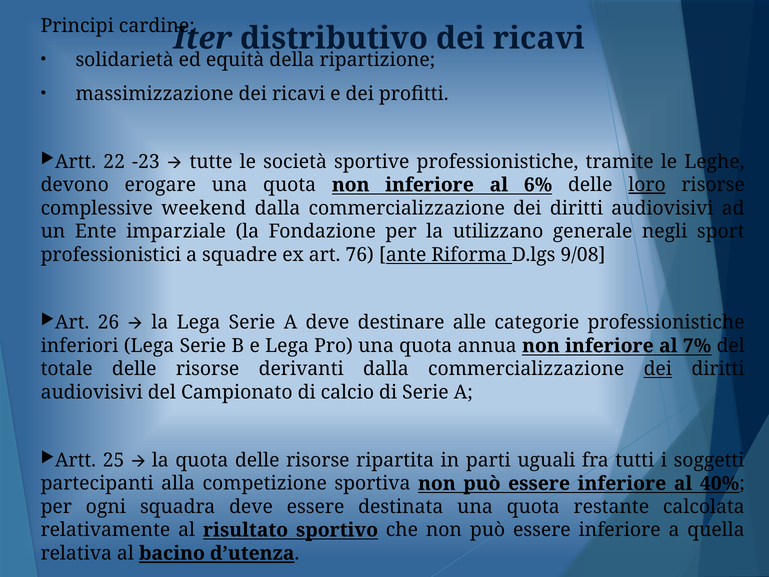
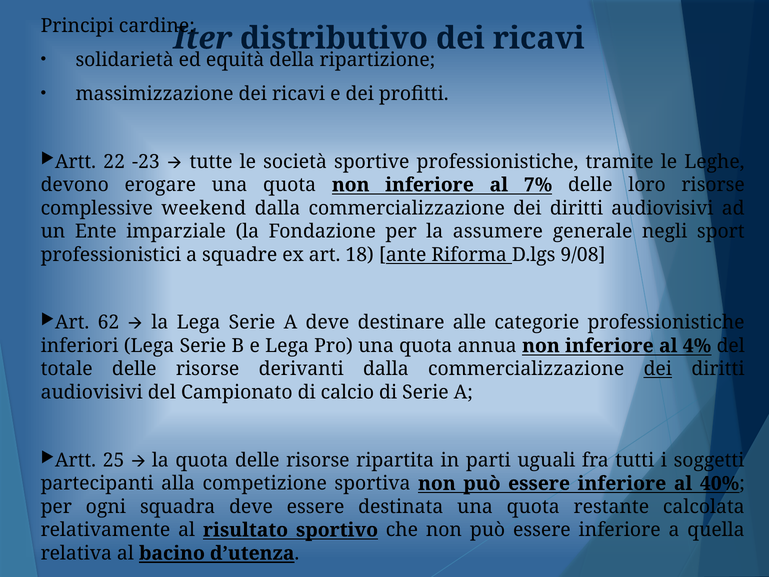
6%: 6% -> 7%
loro underline: present -> none
utilizzano: utilizzano -> assumere
76: 76 -> 18
26: 26 -> 62
7%: 7% -> 4%
